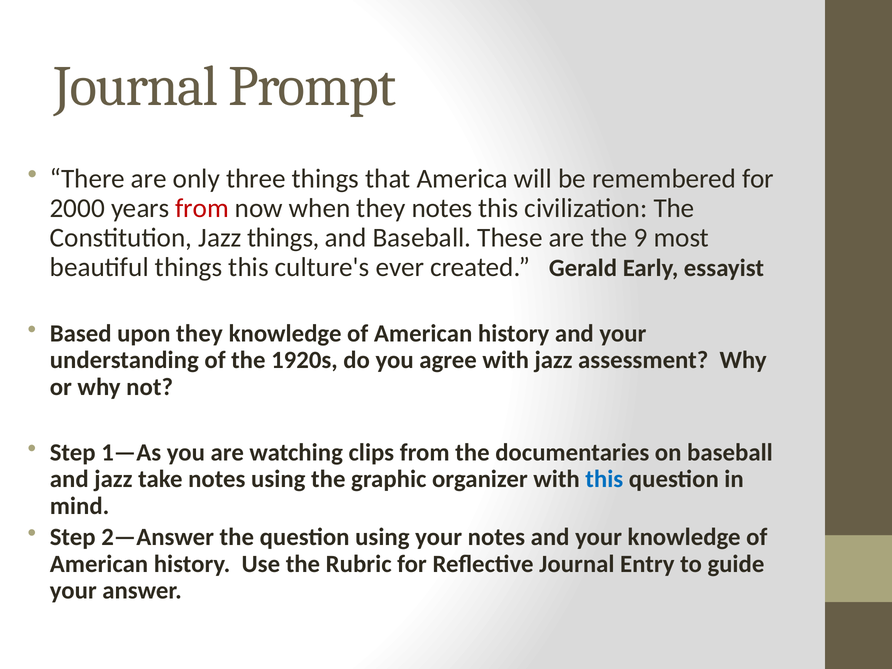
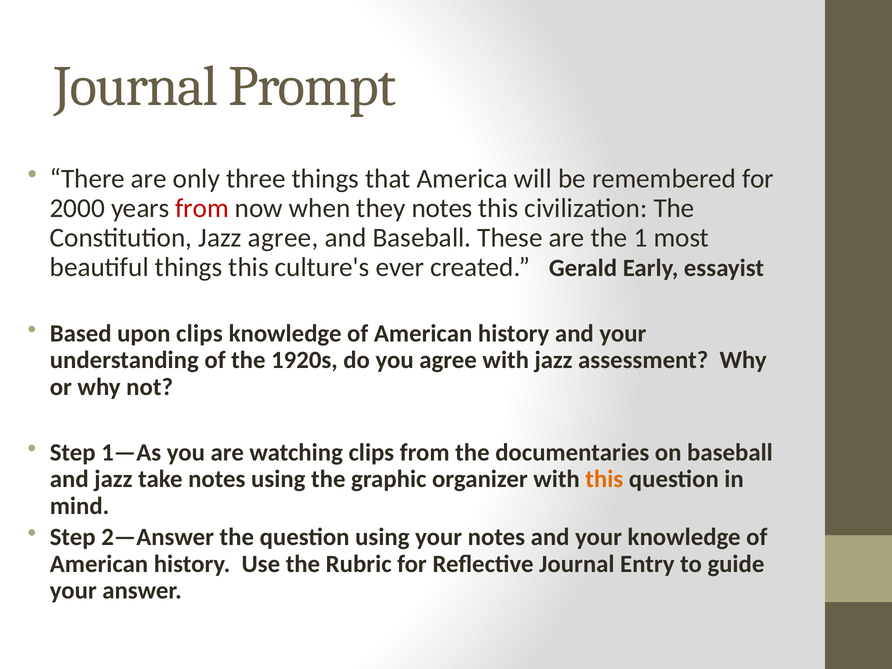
Jazz things: things -> agree
9: 9 -> 1
upon they: they -> clips
this at (604, 479) colour: blue -> orange
